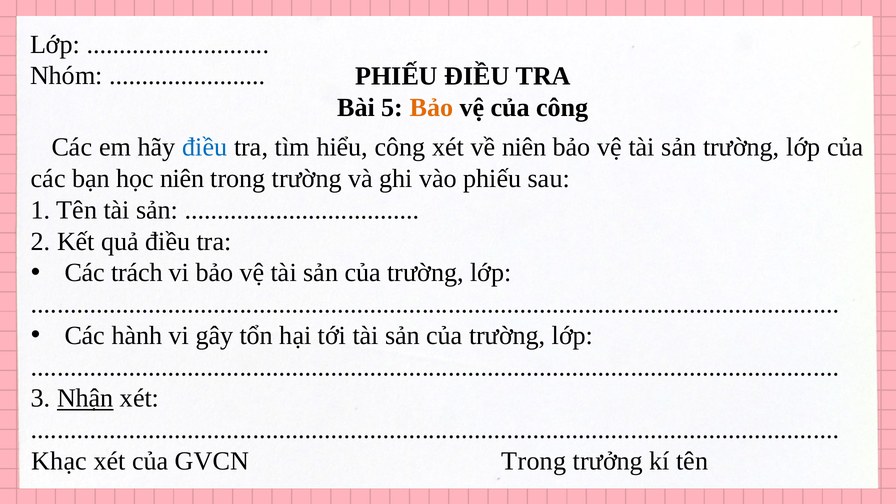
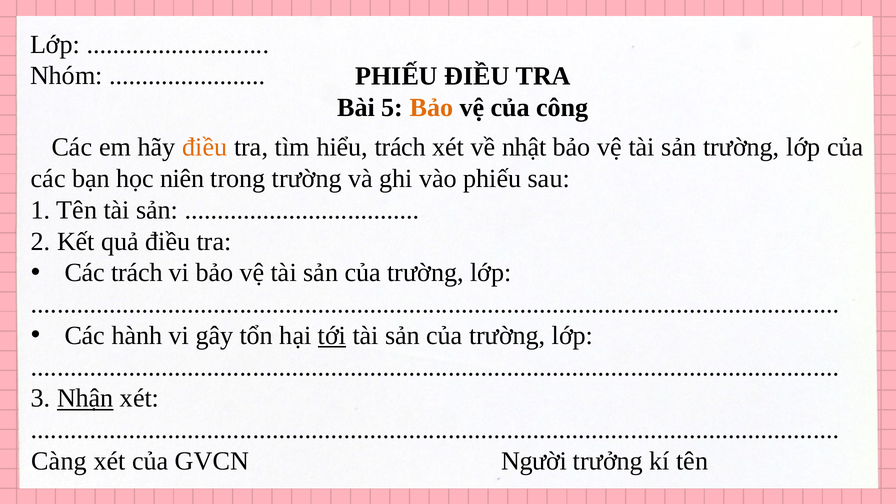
điều at (205, 147) colour: blue -> orange
hiểu công: công -> trách
về niên: niên -> nhật
tới underline: none -> present
Khạc: Khạc -> Càng
GVCN Trong: Trong -> Người
